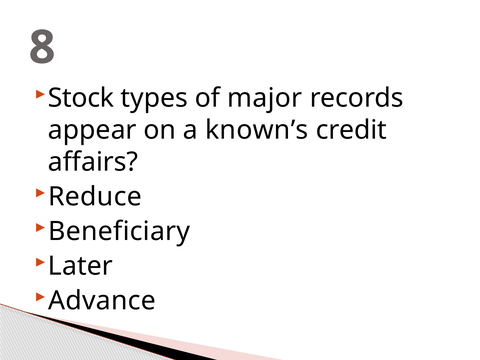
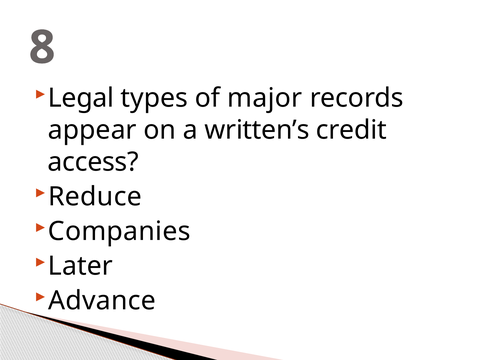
Stock: Stock -> Legal
known’s: known’s -> written’s
affairs: affairs -> access
Beneficiary: Beneficiary -> Companies
